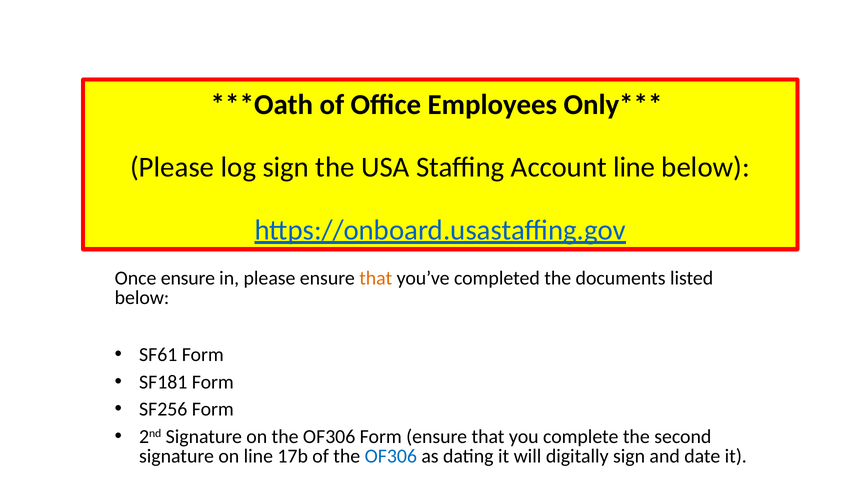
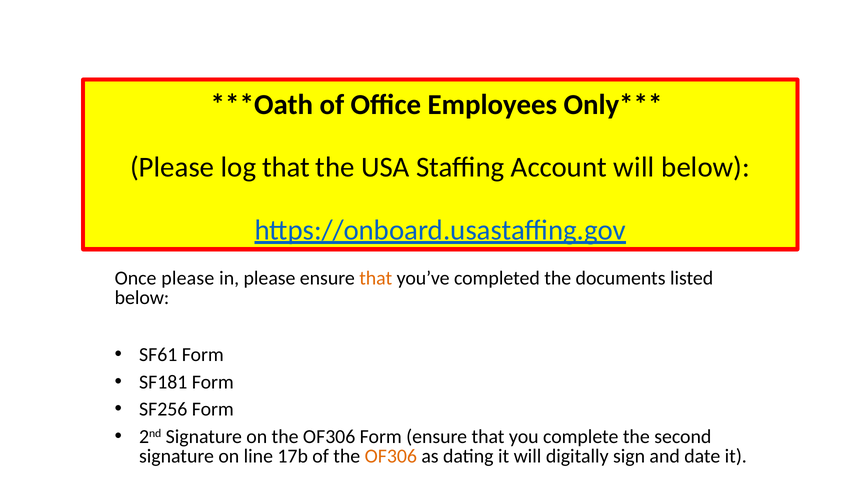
log sign: sign -> that
Account line: line -> will
Once ensure: ensure -> please
OF306 at (391, 456) colour: blue -> orange
